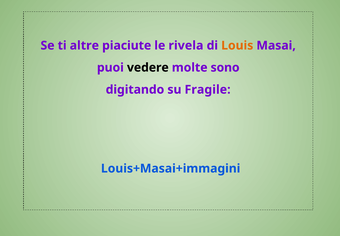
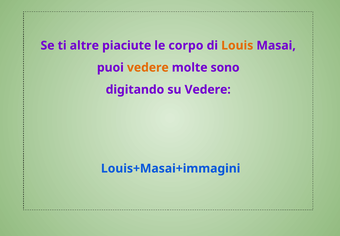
rivela: rivela -> corpo
vedere at (148, 67) colour: black -> orange
su Fragile: Fragile -> Vedere
